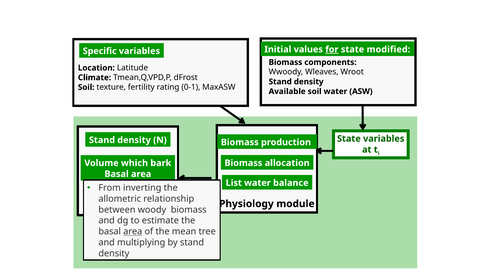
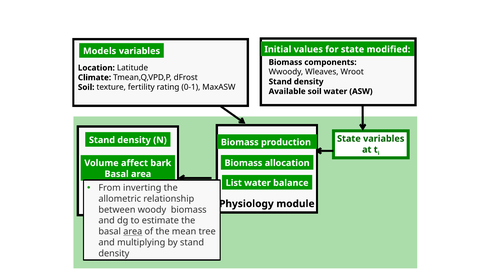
for at (332, 49) underline: present -> none
Specific: Specific -> Models
which: which -> affect
